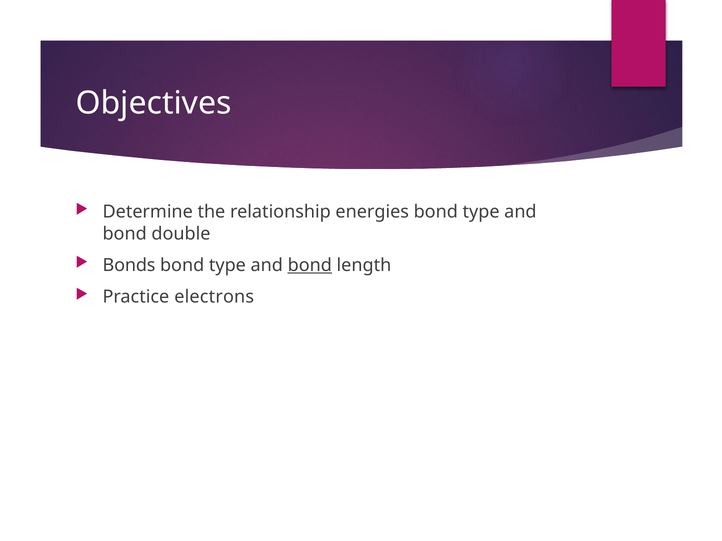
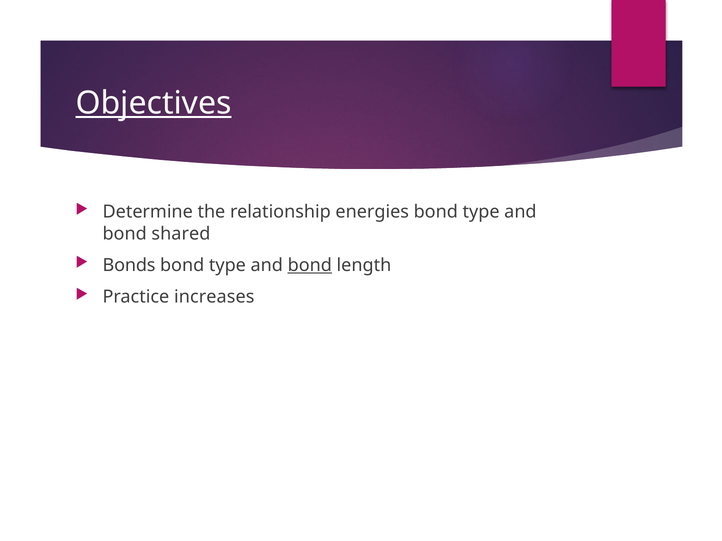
Objectives underline: none -> present
double: double -> shared
electrons: electrons -> increases
